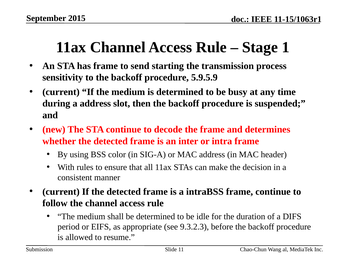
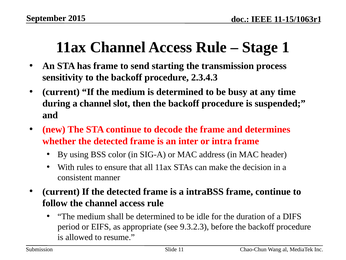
5.9.5.9: 5.9.5.9 -> 2.3.4.3
a address: address -> channel
